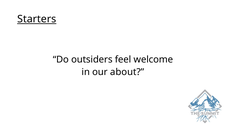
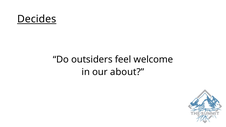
Starters: Starters -> Decides
